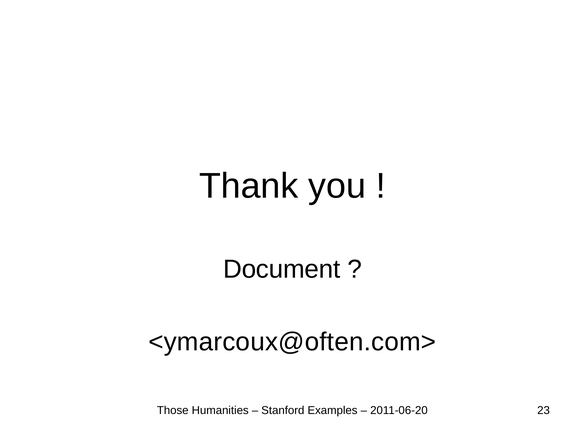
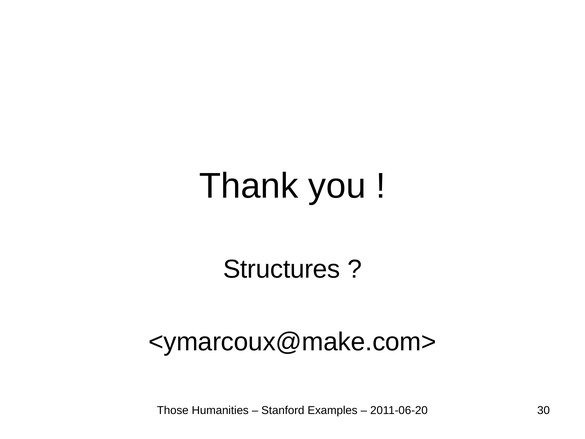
Document: Document -> Structures
<ymarcoux@often.com>: <ymarcoux@often.com> -> <ymarcoux@make.com>
23: 23 -> 30
